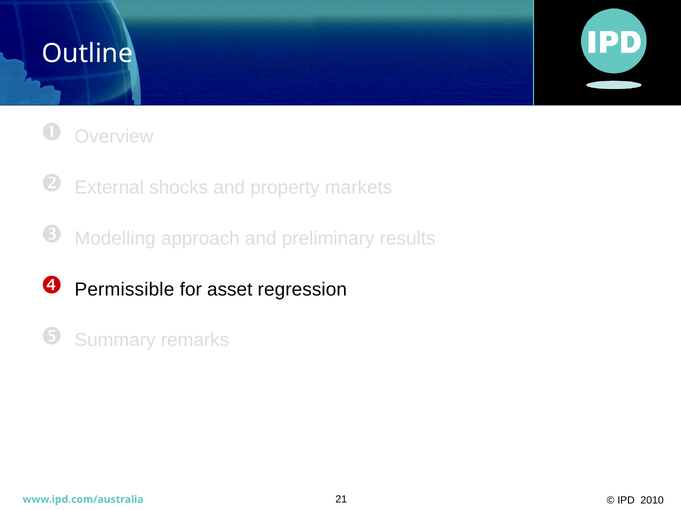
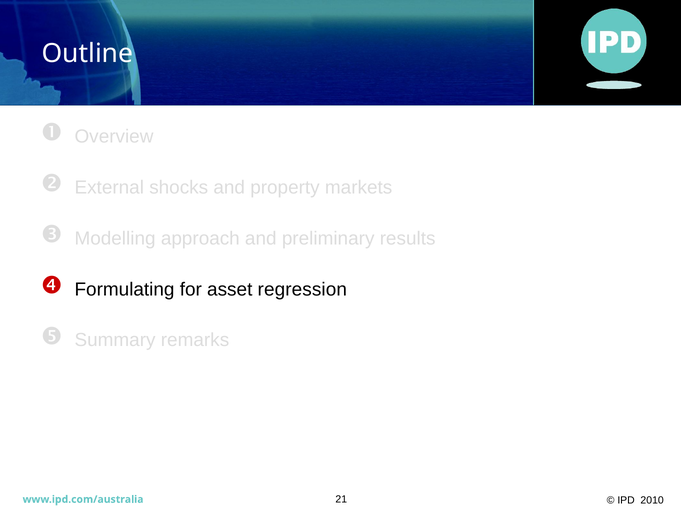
Permissible: Permissible -> Formulating
